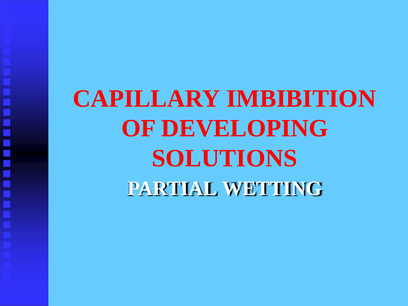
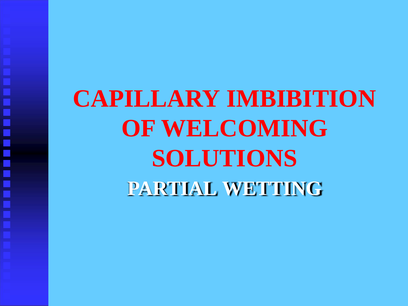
DEVELOPING: DEVELOPING -> WELCOMING
